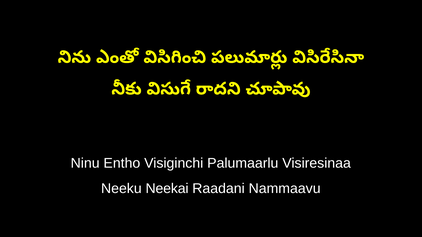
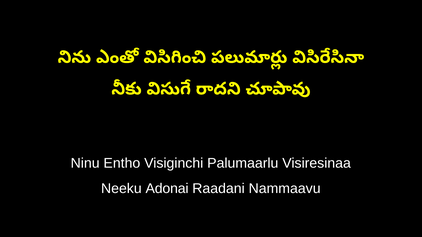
Neekai: Neekai -> Adonai
